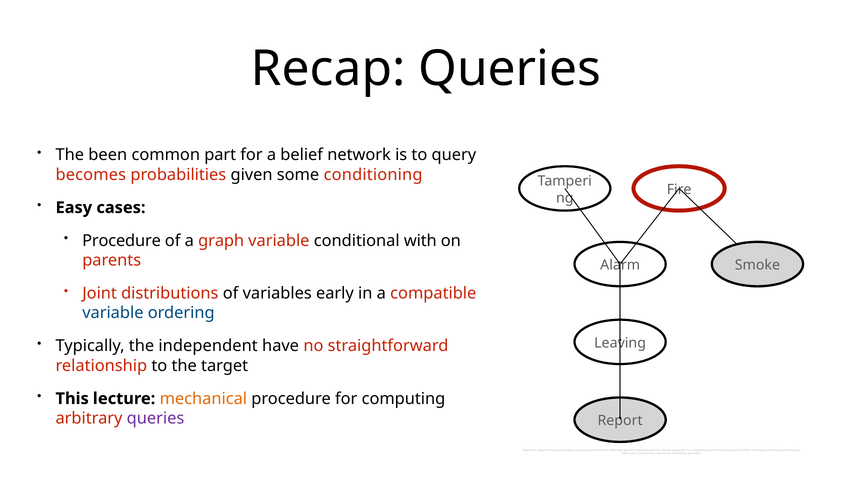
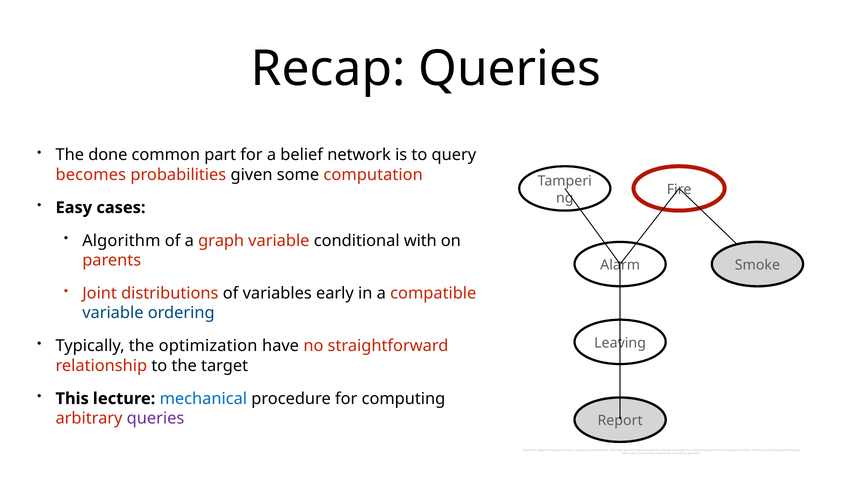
been: been -> done
conditioning: conditioning -> computation
Procedure at (122, 241): Procedure -> Algorithm
independent: independent -> optimization
mechanical colour: orange -> blue
